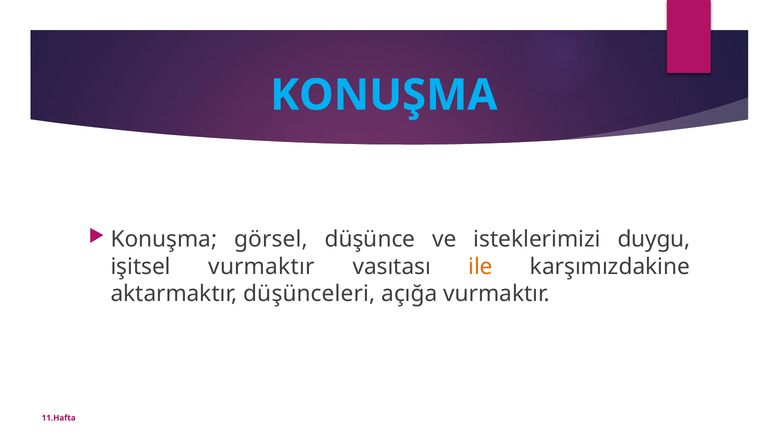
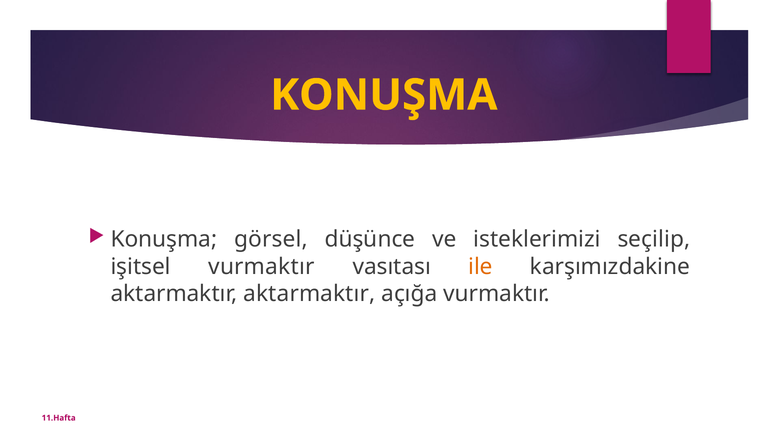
KONUŞMA at (384, 95) colour: light blue -> yellow
duygu: duygu -> seçilip
aktarmaktır düşünceleri: düşünceleri -> aktarmaktır
